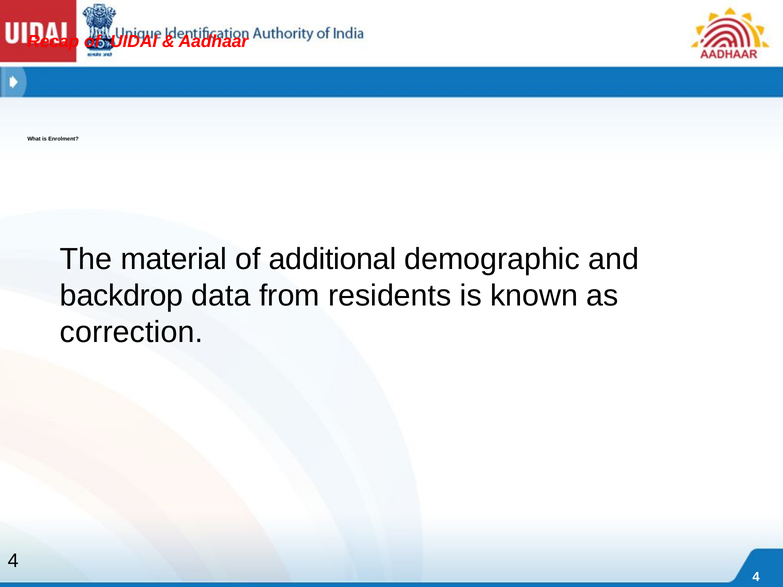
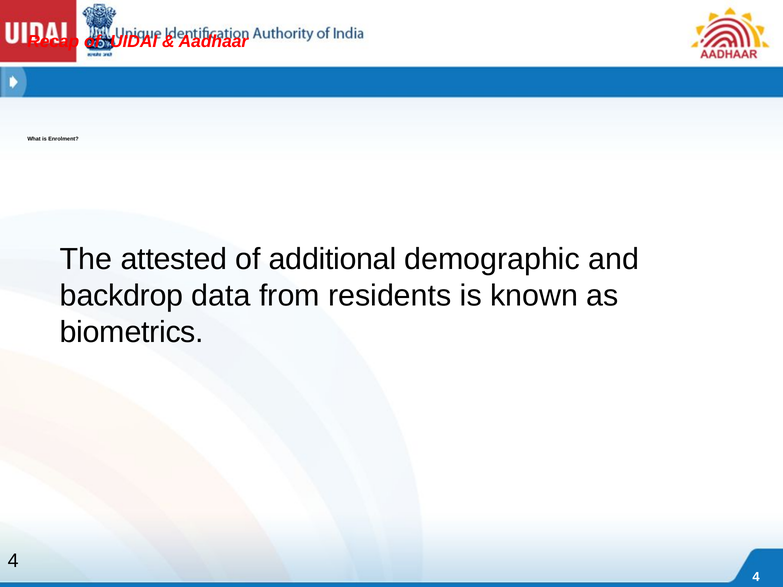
material: material -> attested
correction: correction -> biometrics
